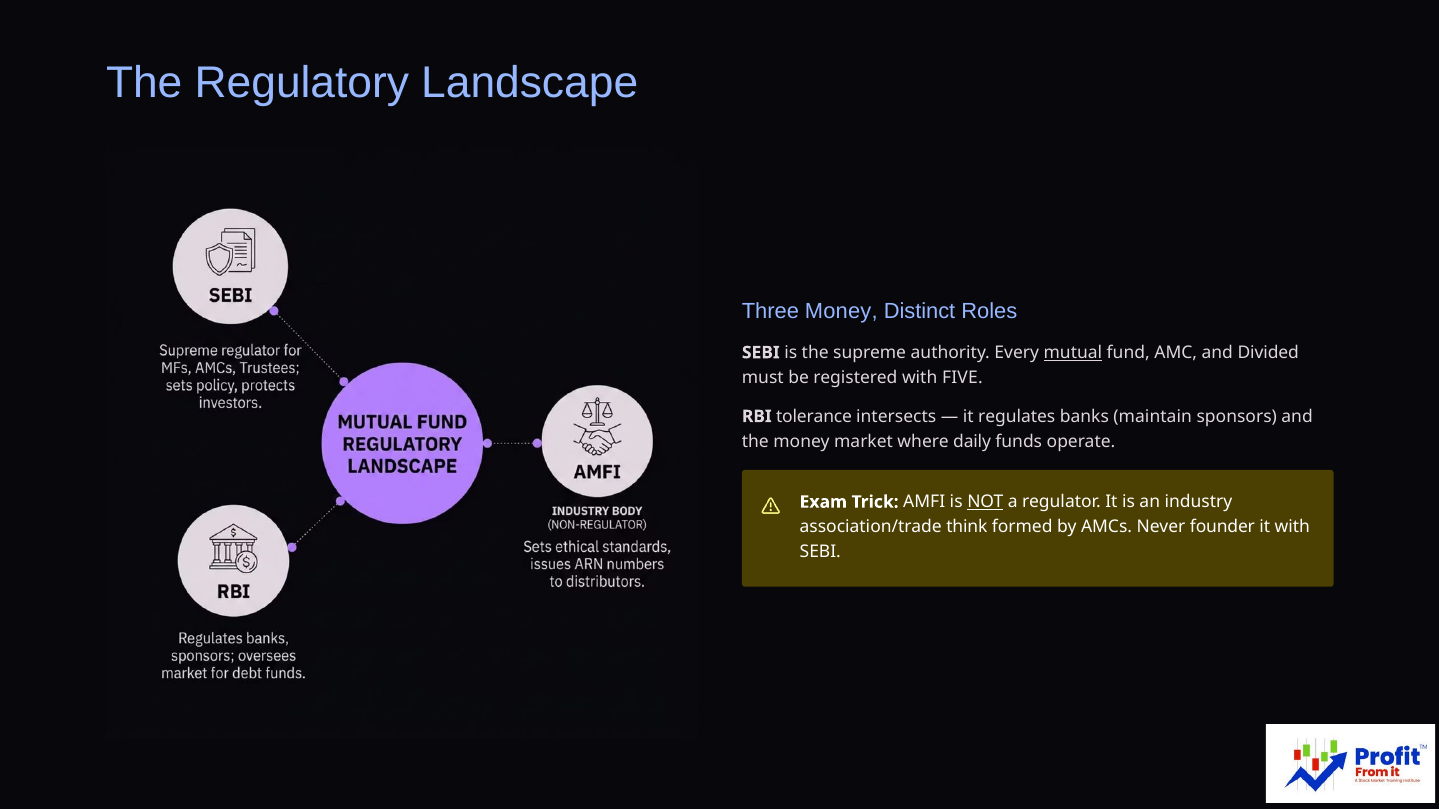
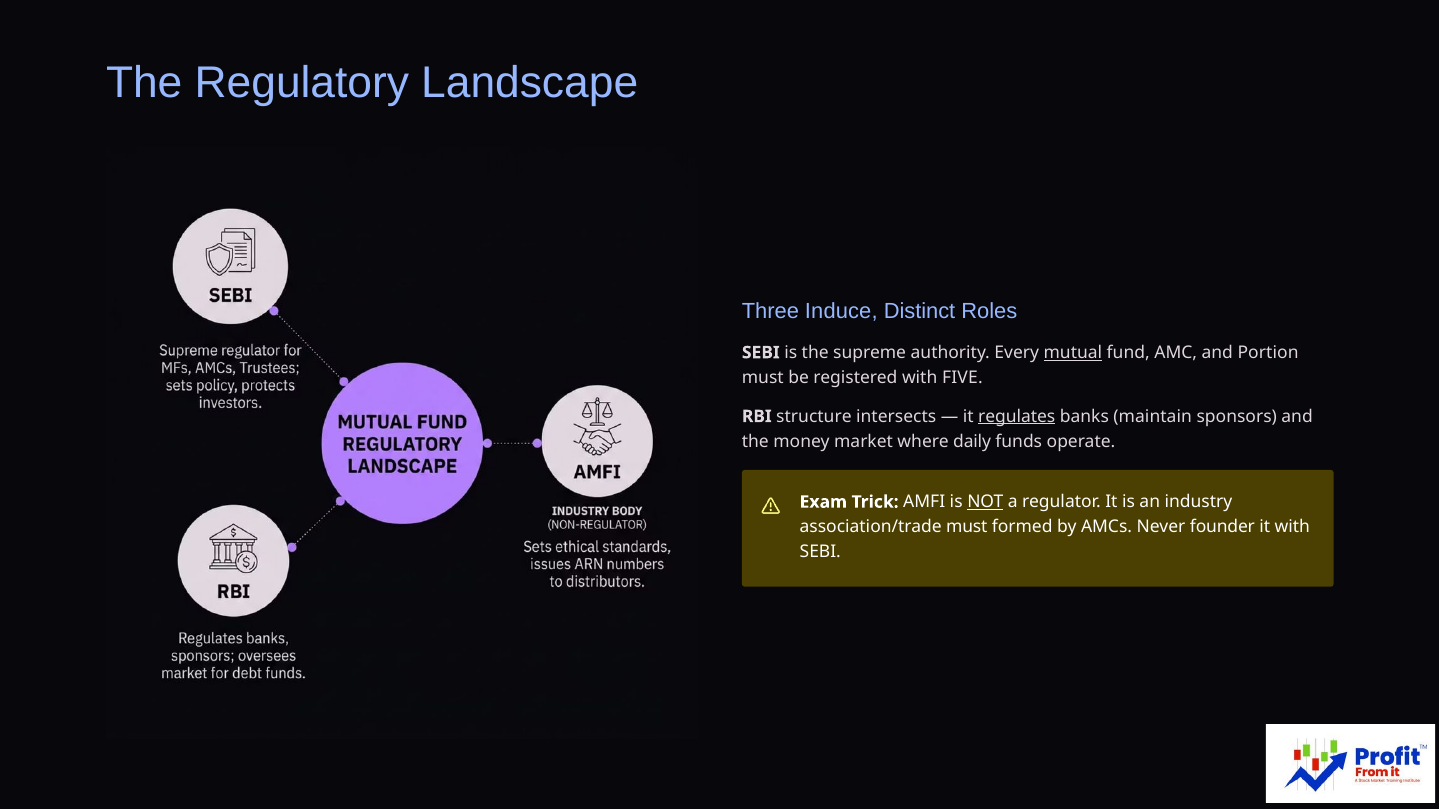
Three Money: Money -> Induce
Divided: Divided -> Portion
tolerance: tolerance -> structure
regulates underline: none -> present
association/trade think: think -> must
